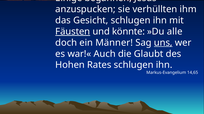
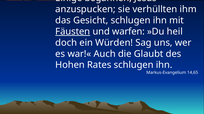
könnte: könnte -> warfen
alle: alle -> heil
Männer: Männer -> Würden
uns underline: present -> none
